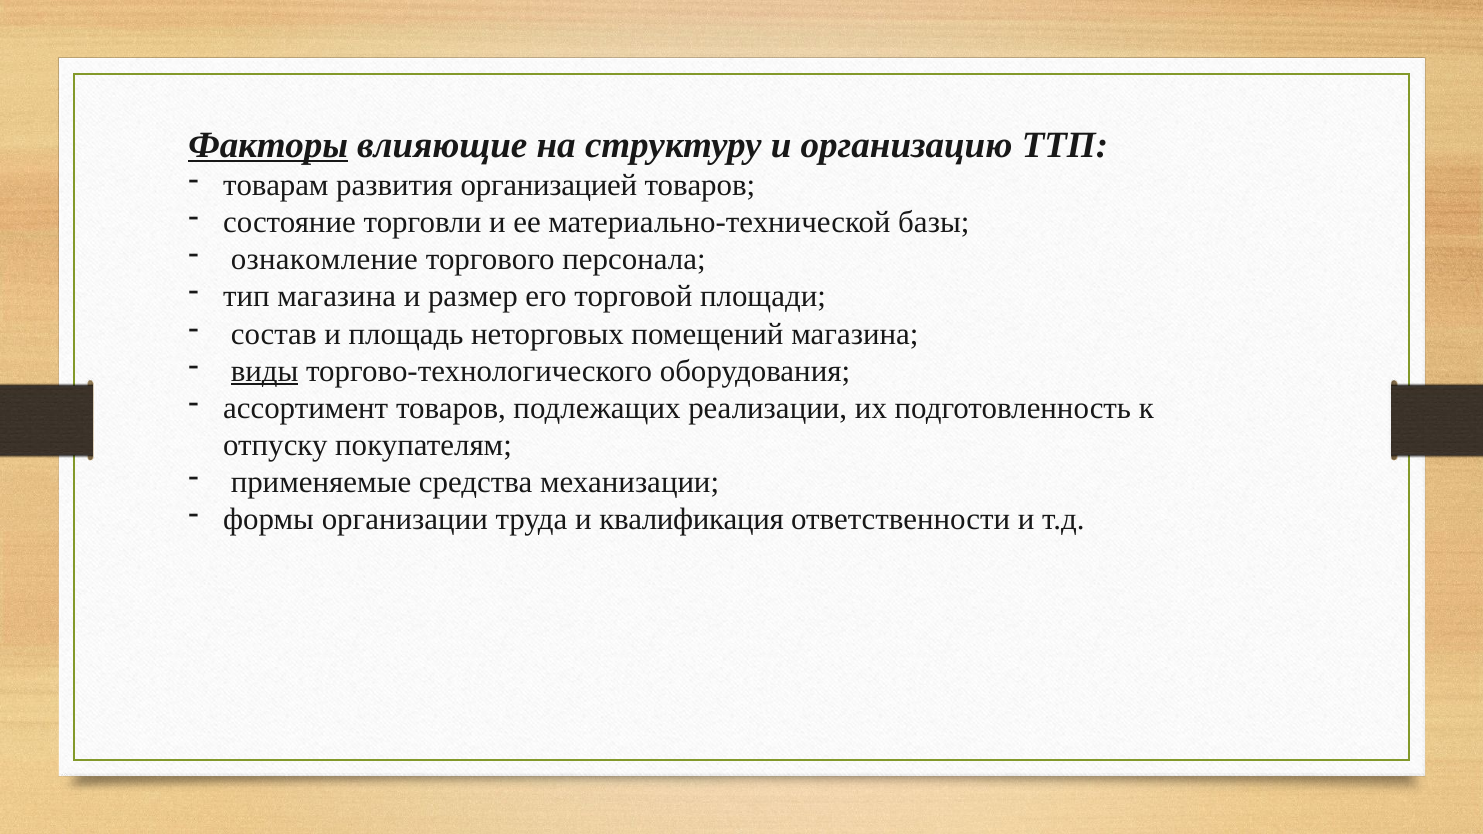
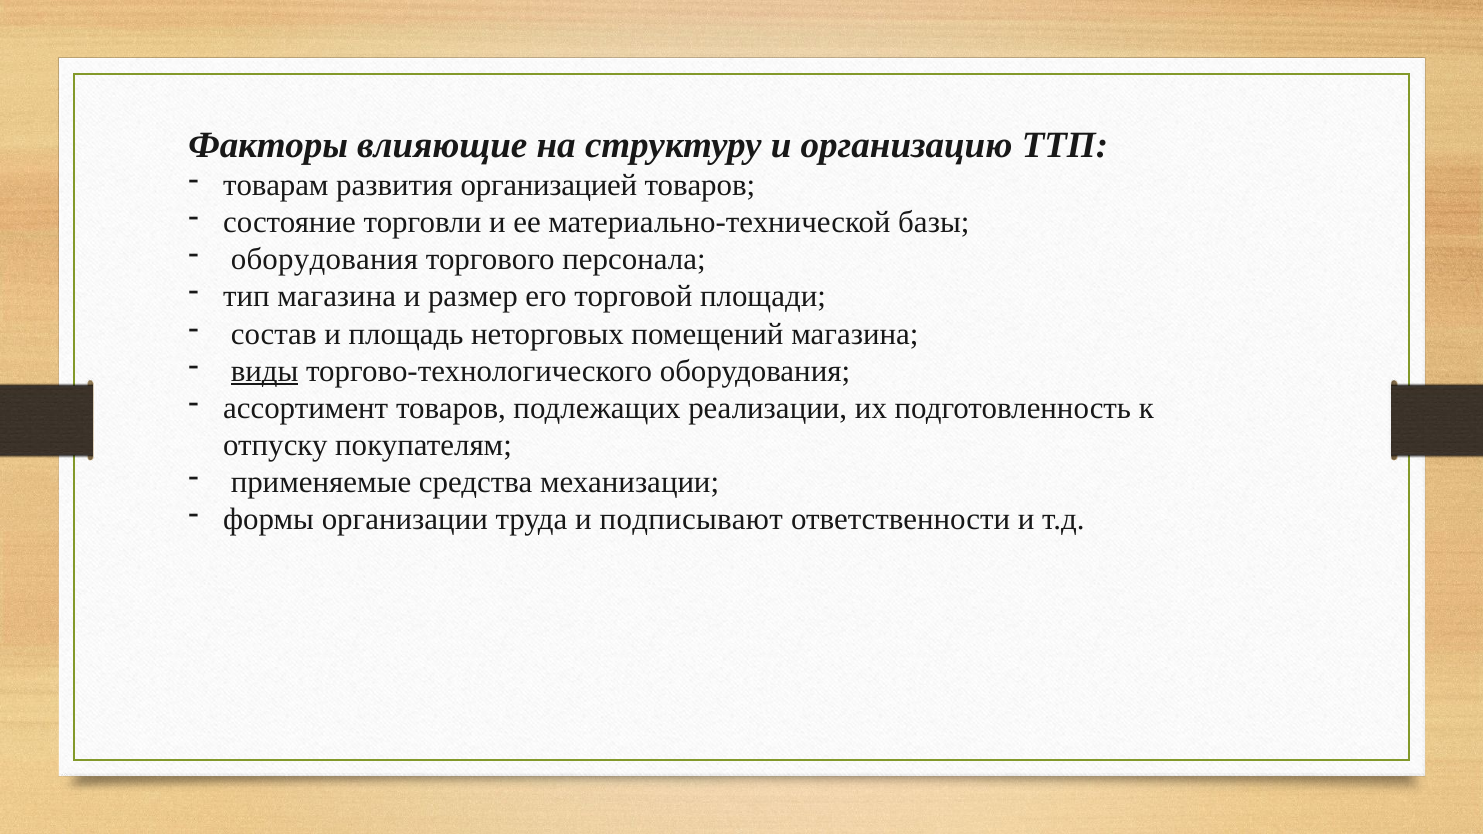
Факторы underline: present -> none
ознакомление at (324, 260): ознакомление -> оборудования
квалификация: квалификация -> подписывают
